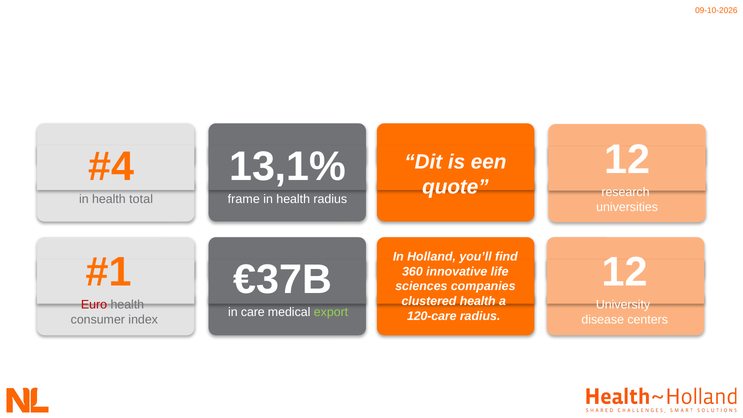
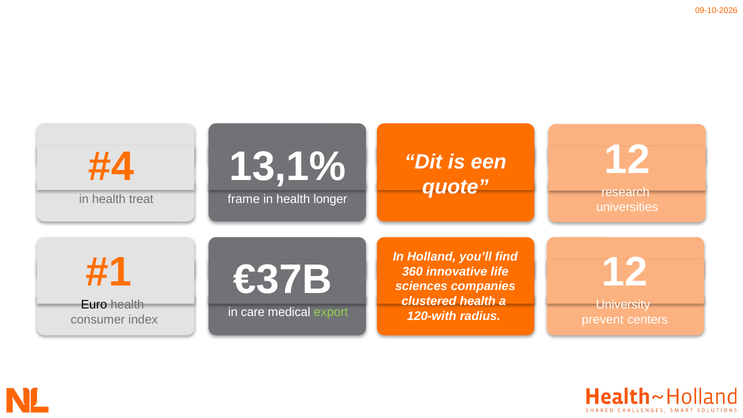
health radius: radius -> longer
total: total -> treat
Euro colour: red -> black
120-care: 120-care -> 120-with
disease: disease -> prevent
